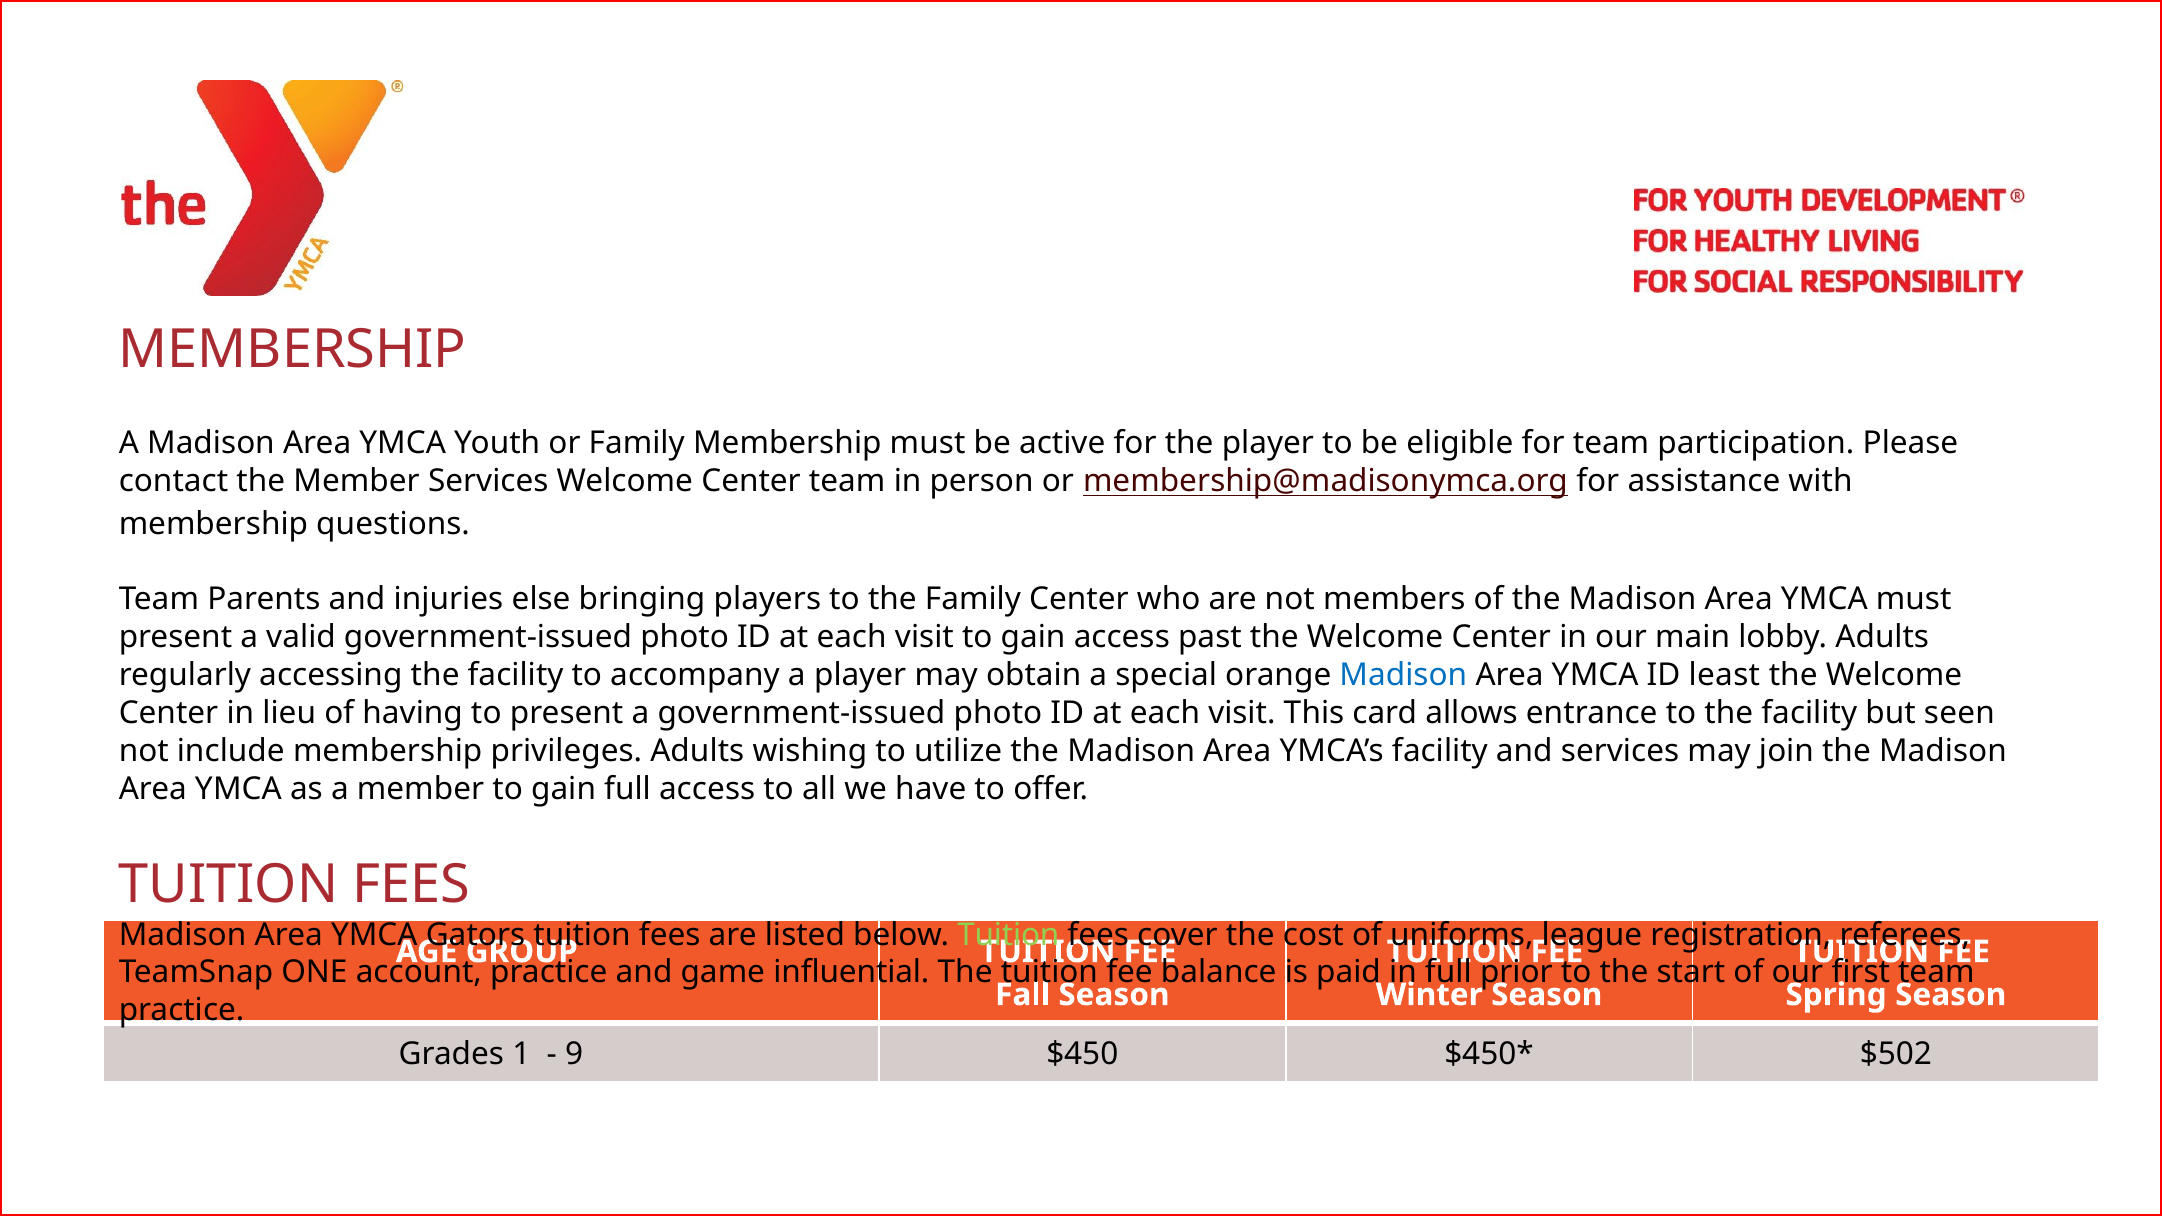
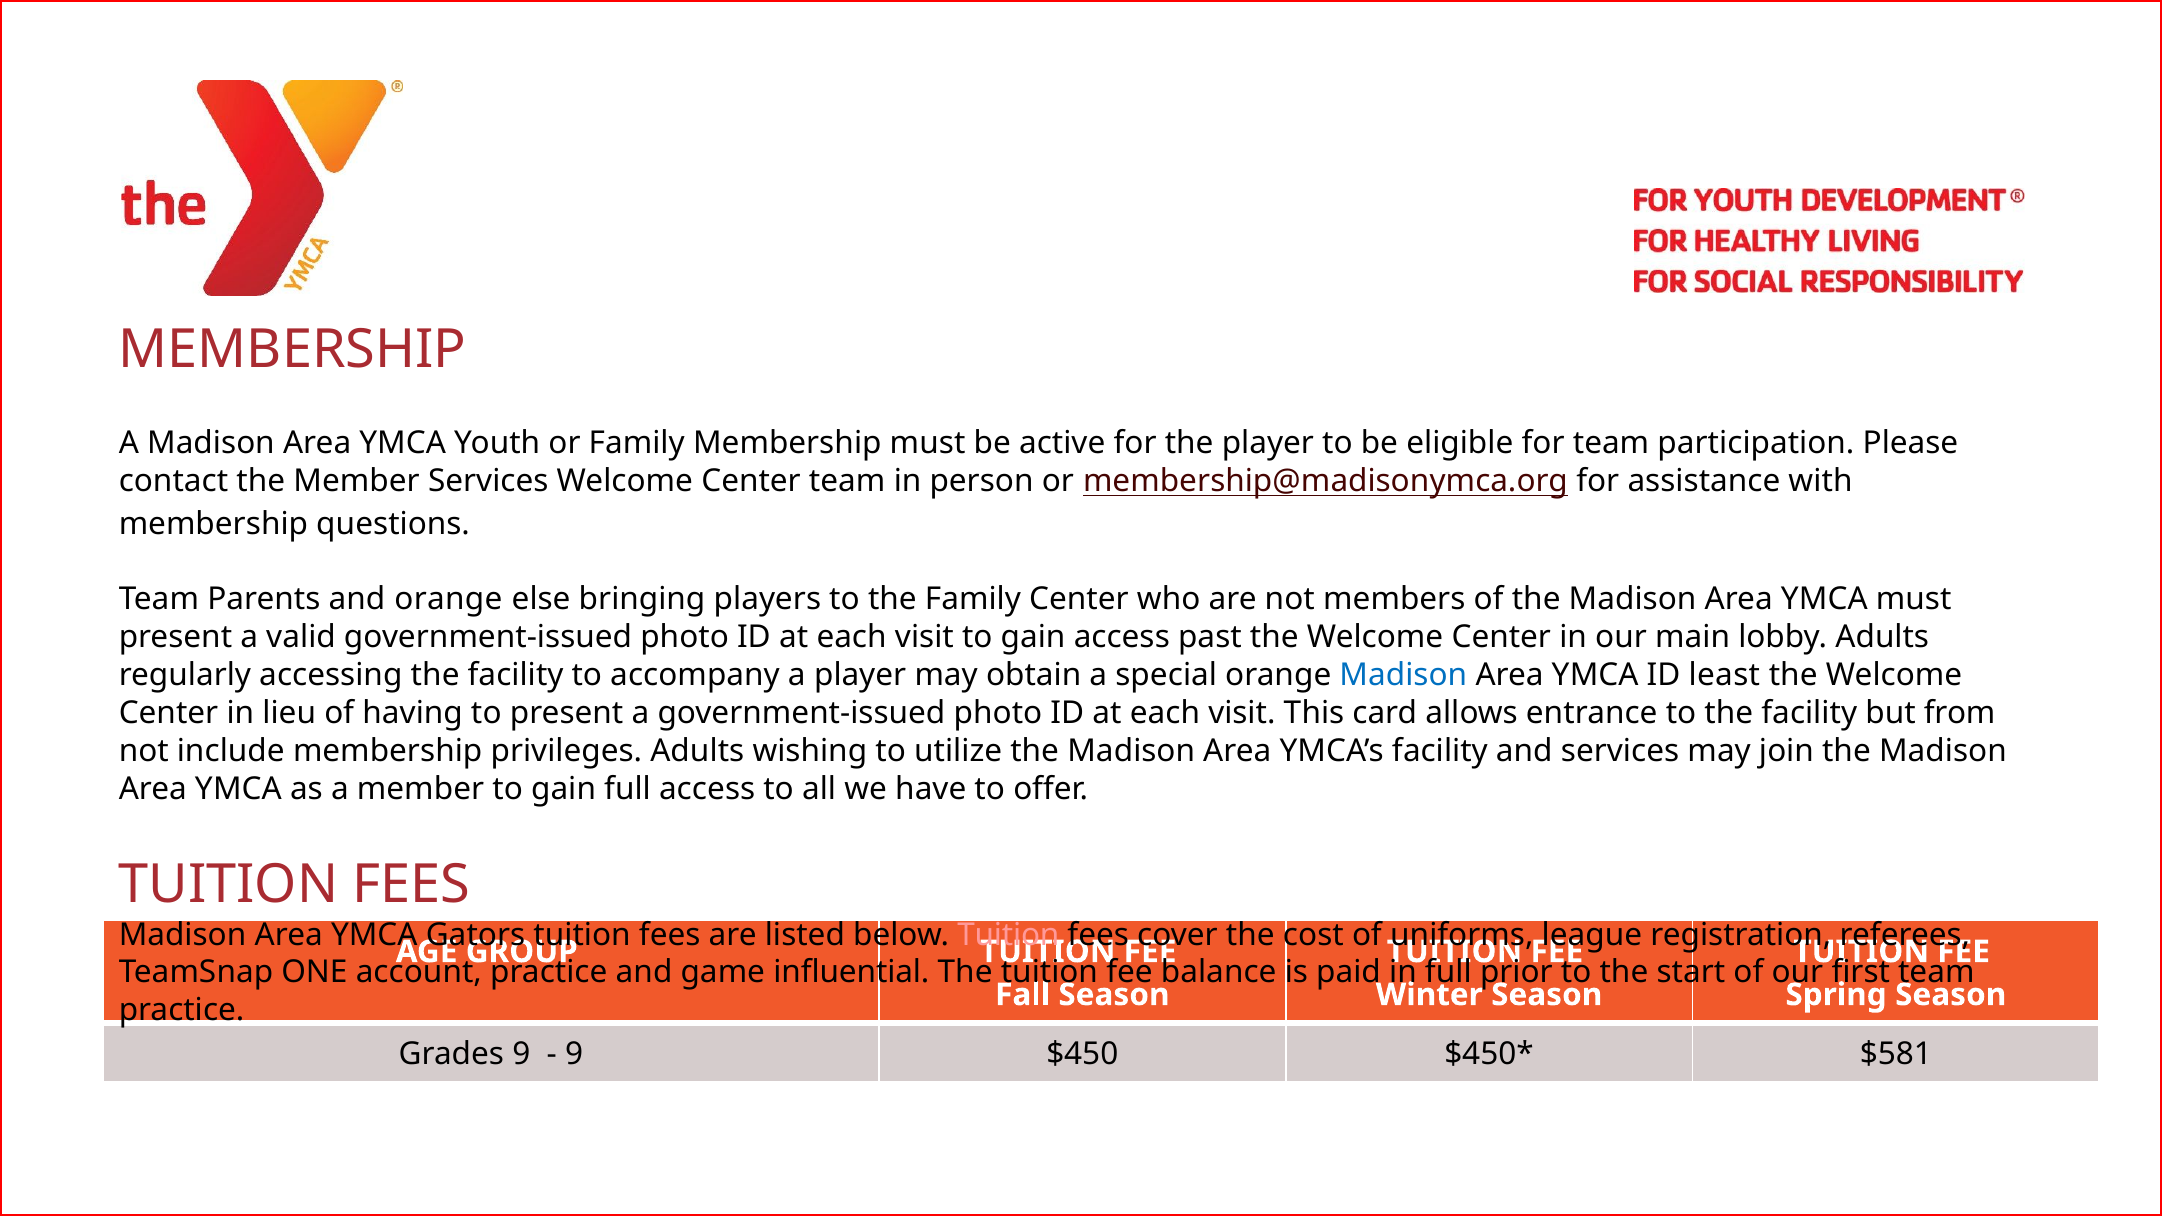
and injuries: injuries -> orange
seen: seen -> from
Tuition at (1008, 935) colour: light green -> pink
Grades 1: 1 -> 9
$502: $502 -> $581
